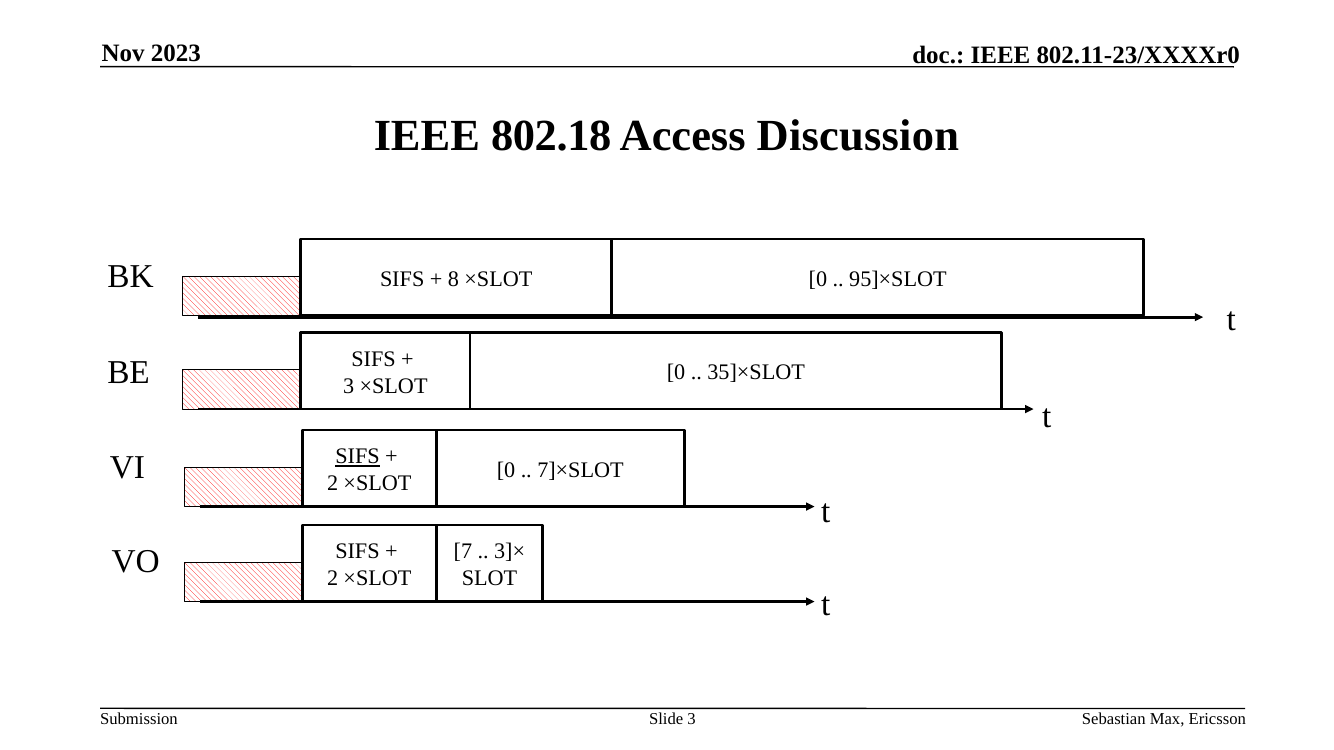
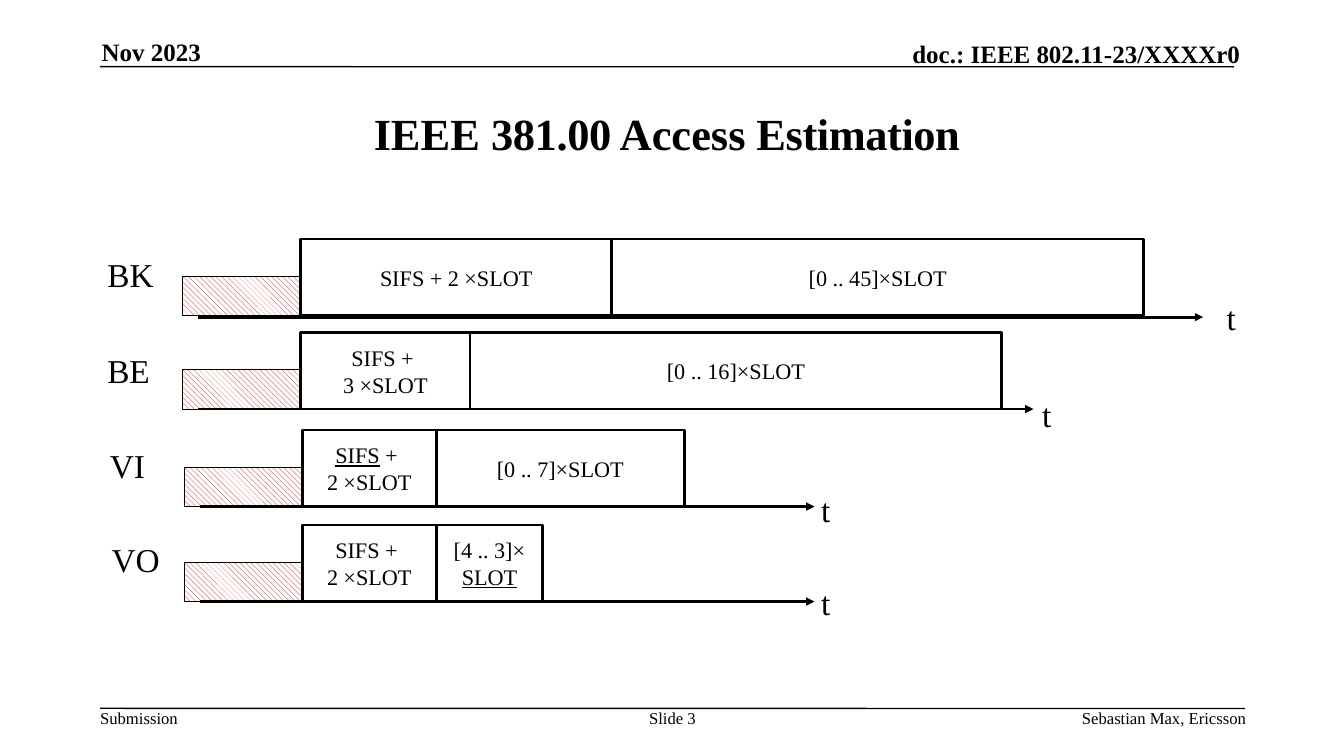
802.18: 802.18 -> 381.00
Discussion: Discussion -> Estimation
8 at (453, 279): 8 -> 2
95]×SLOT: 95]×SLOT -> 45]×SLOT
35]×SLOT: 35]×SLOT -> 16]×SLOT
7: 7 -> 4
SLOT underline: none -> present
